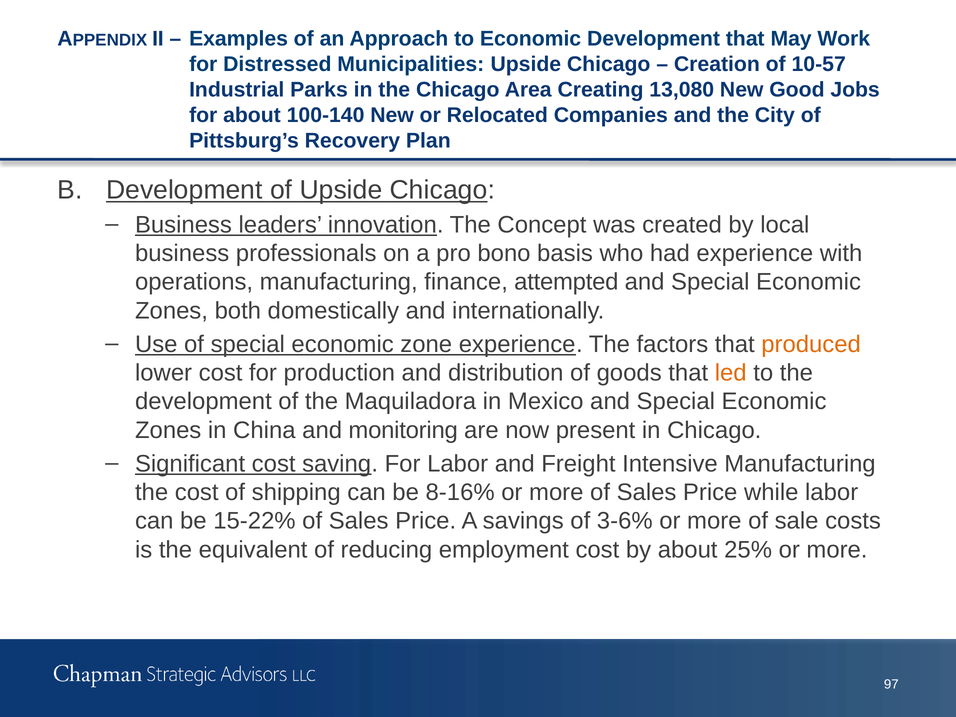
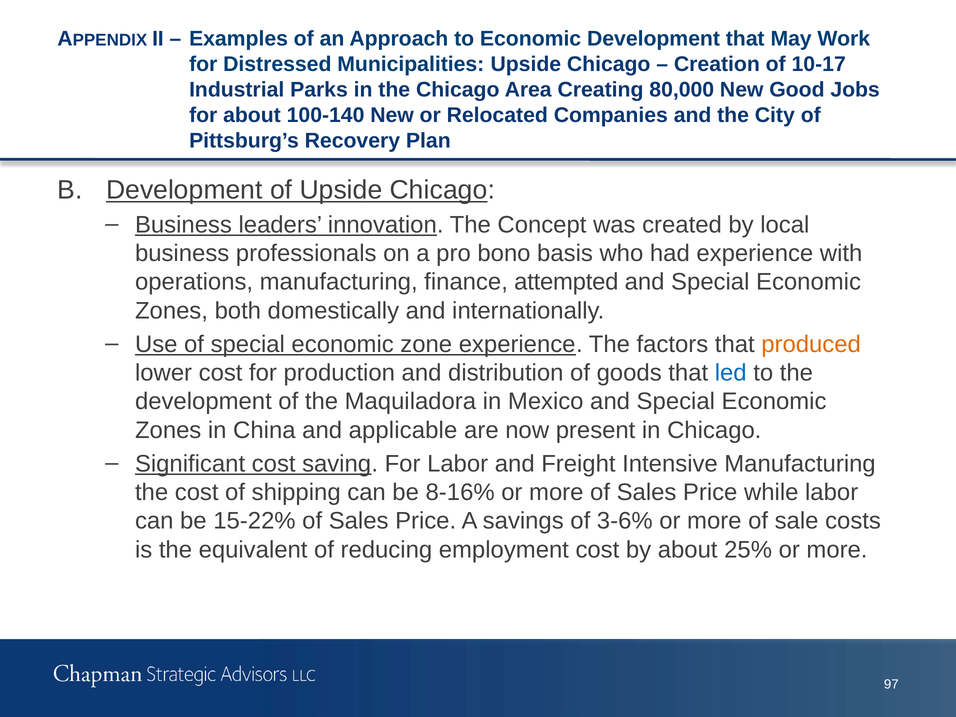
10-57: 10-57 -> 10-17
13,080: 13,080 -> 80,000
led colour: orange -> blue
monitoring: monitoring -> applicable
